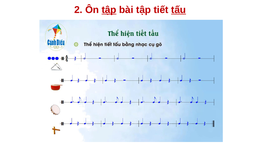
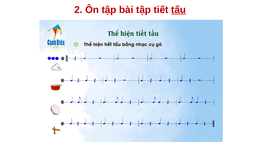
tập at (109, 10) underline: present -> none
